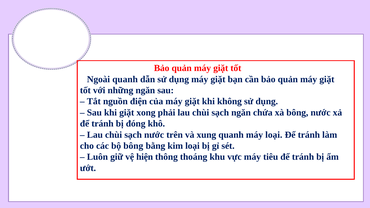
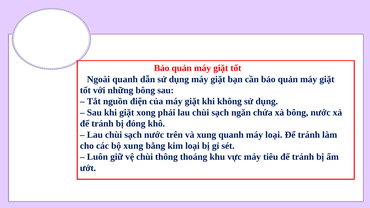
những ngăn: ngăn -> bông
bộ bông: bông -> xung
vệ hiện: hiện -> chùi
